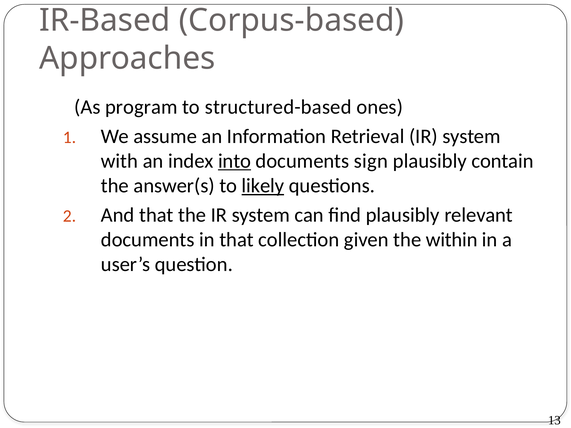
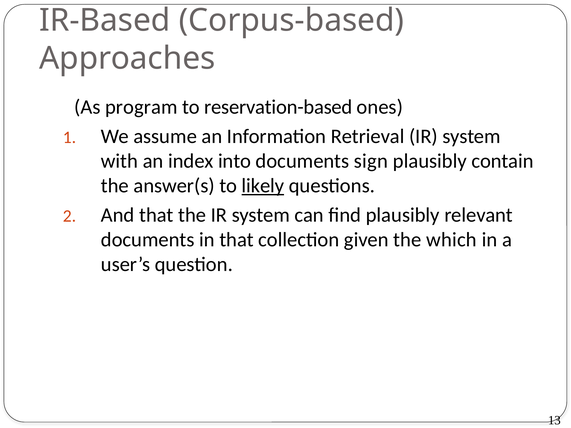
structured-based: structured-based -> reservation-based
into underline: present -> none
within: within -> which
